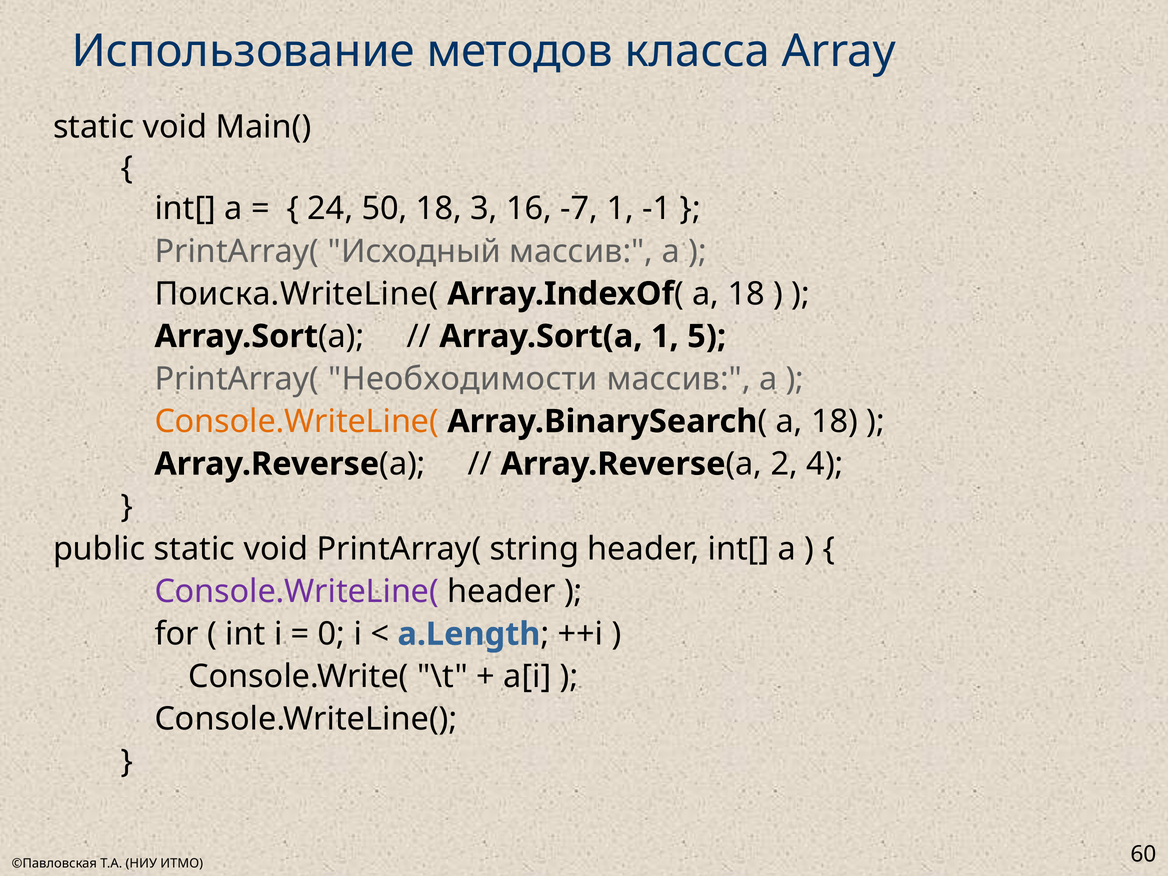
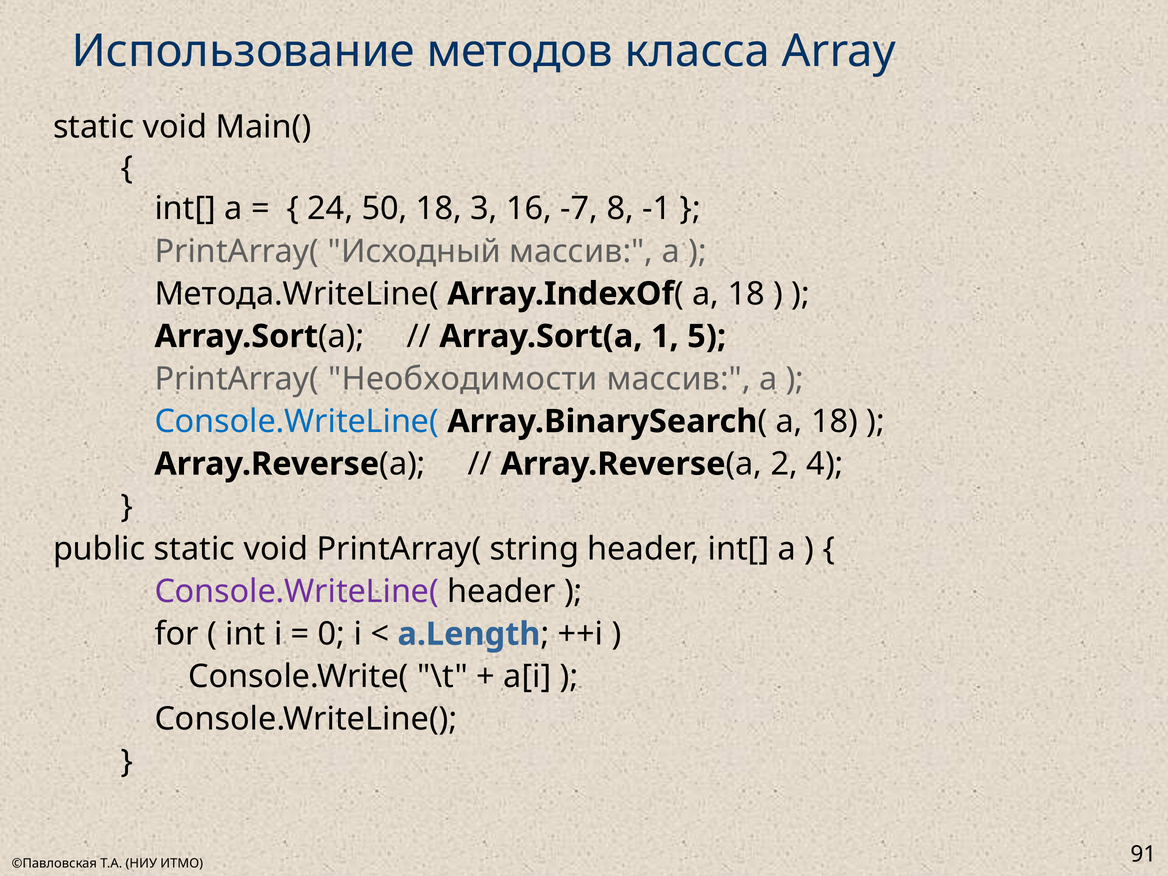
-7 1: 1 -> 8
Поиска.WriteLine(: Поиска.WriteLine( -> Метода.WriteLine(
Console.WriteLine( at (297, 421) colour: orange -> blue
60: 60 -> 91
